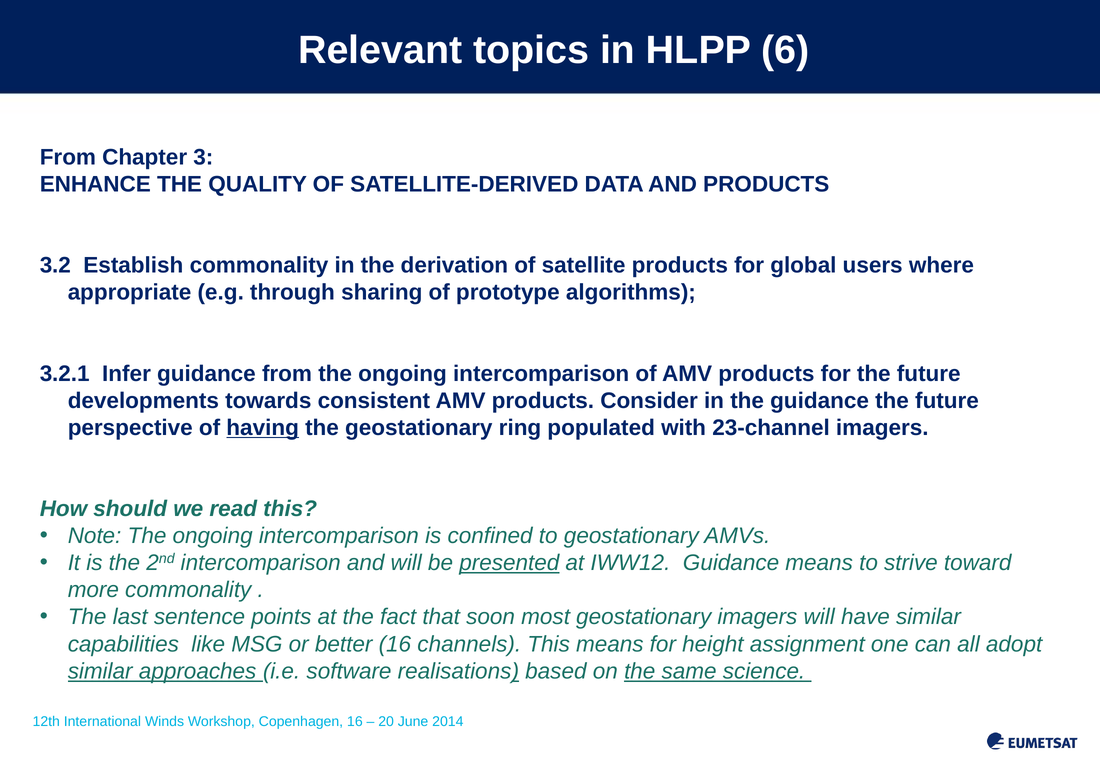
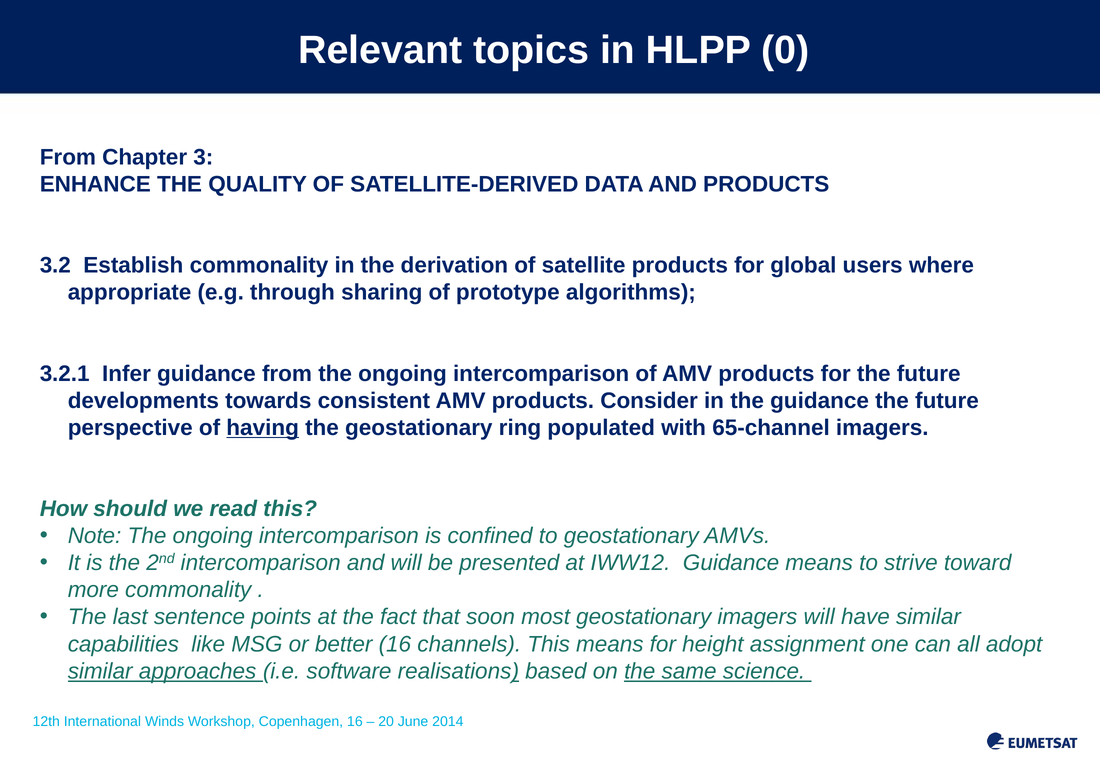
6: 6 -> 0
23-channel: 23-channel -> 65-channel
presented underline: present -> none
